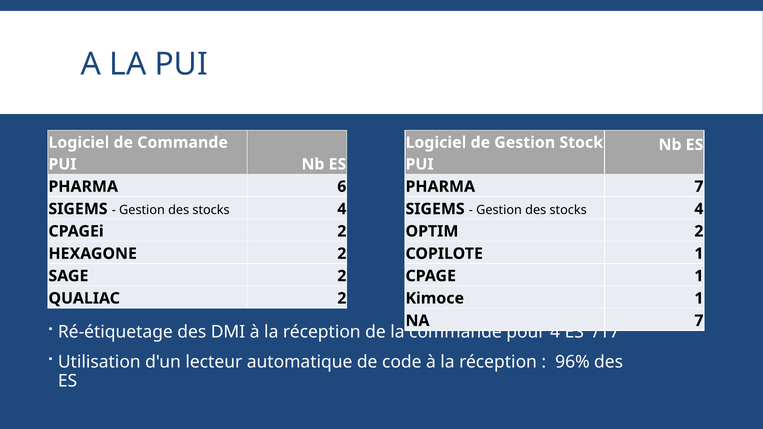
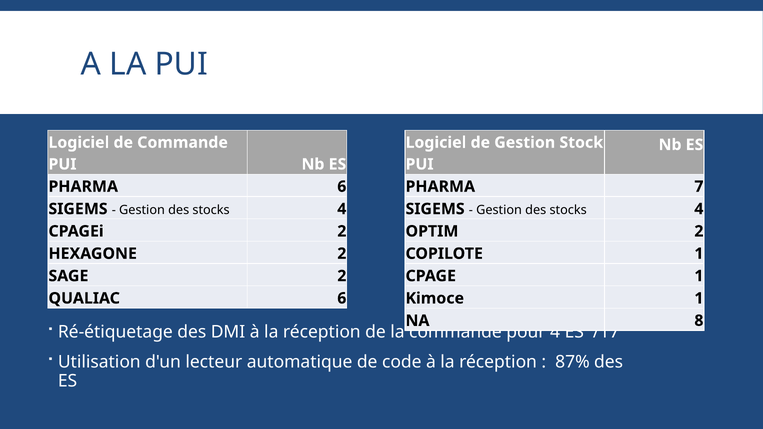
QUALIAC 2: 2 -> 6
7 at (699, 321): 7 -> 8
96%: 96% -> 87%
